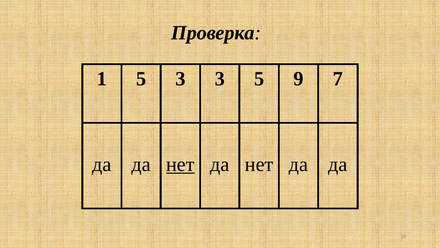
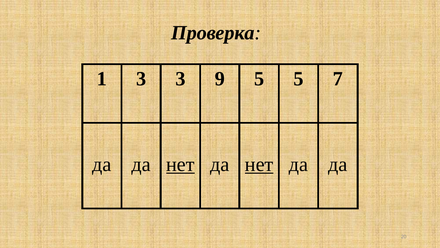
1 5: 5 -> 3
3 3: 3 -> 9
5 9: 9 -> 5
нет at (259, 164) underline: none -> present
